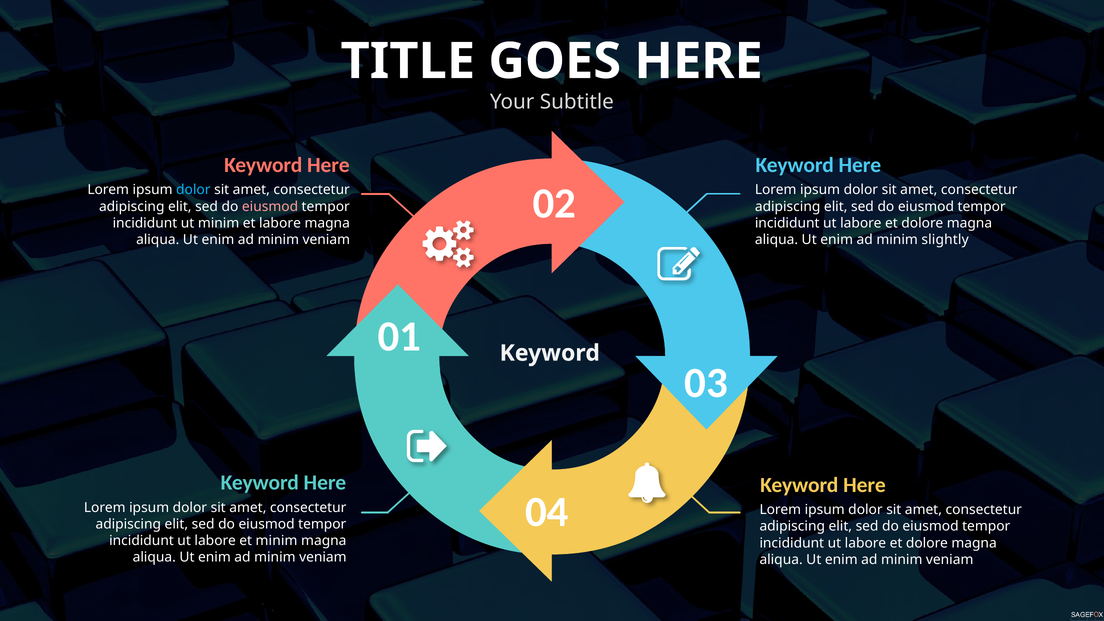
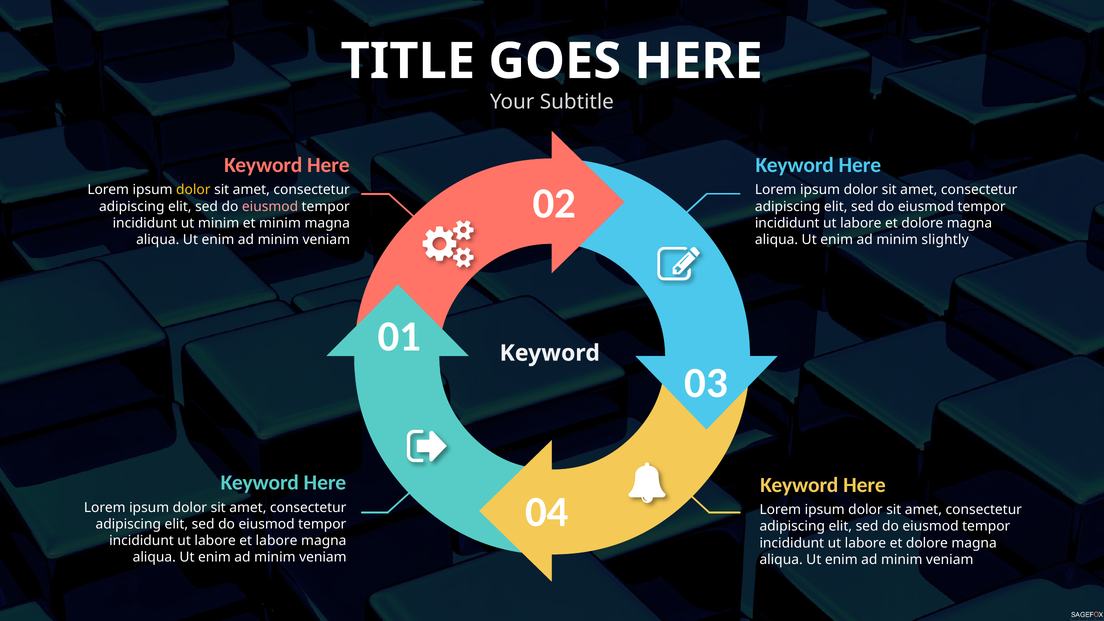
dolor at (193, 190) colour: light blue -> yellow
et labore: labore -> minim
et minim: minim -> labore
